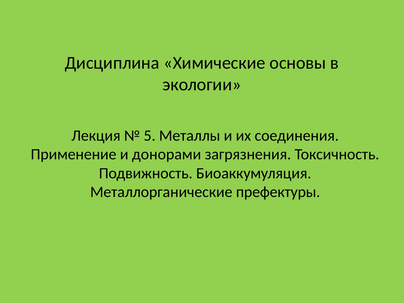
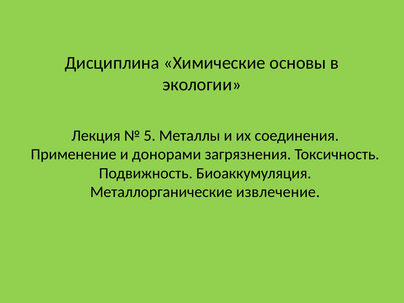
префектуры: префектуры -> извлечение
